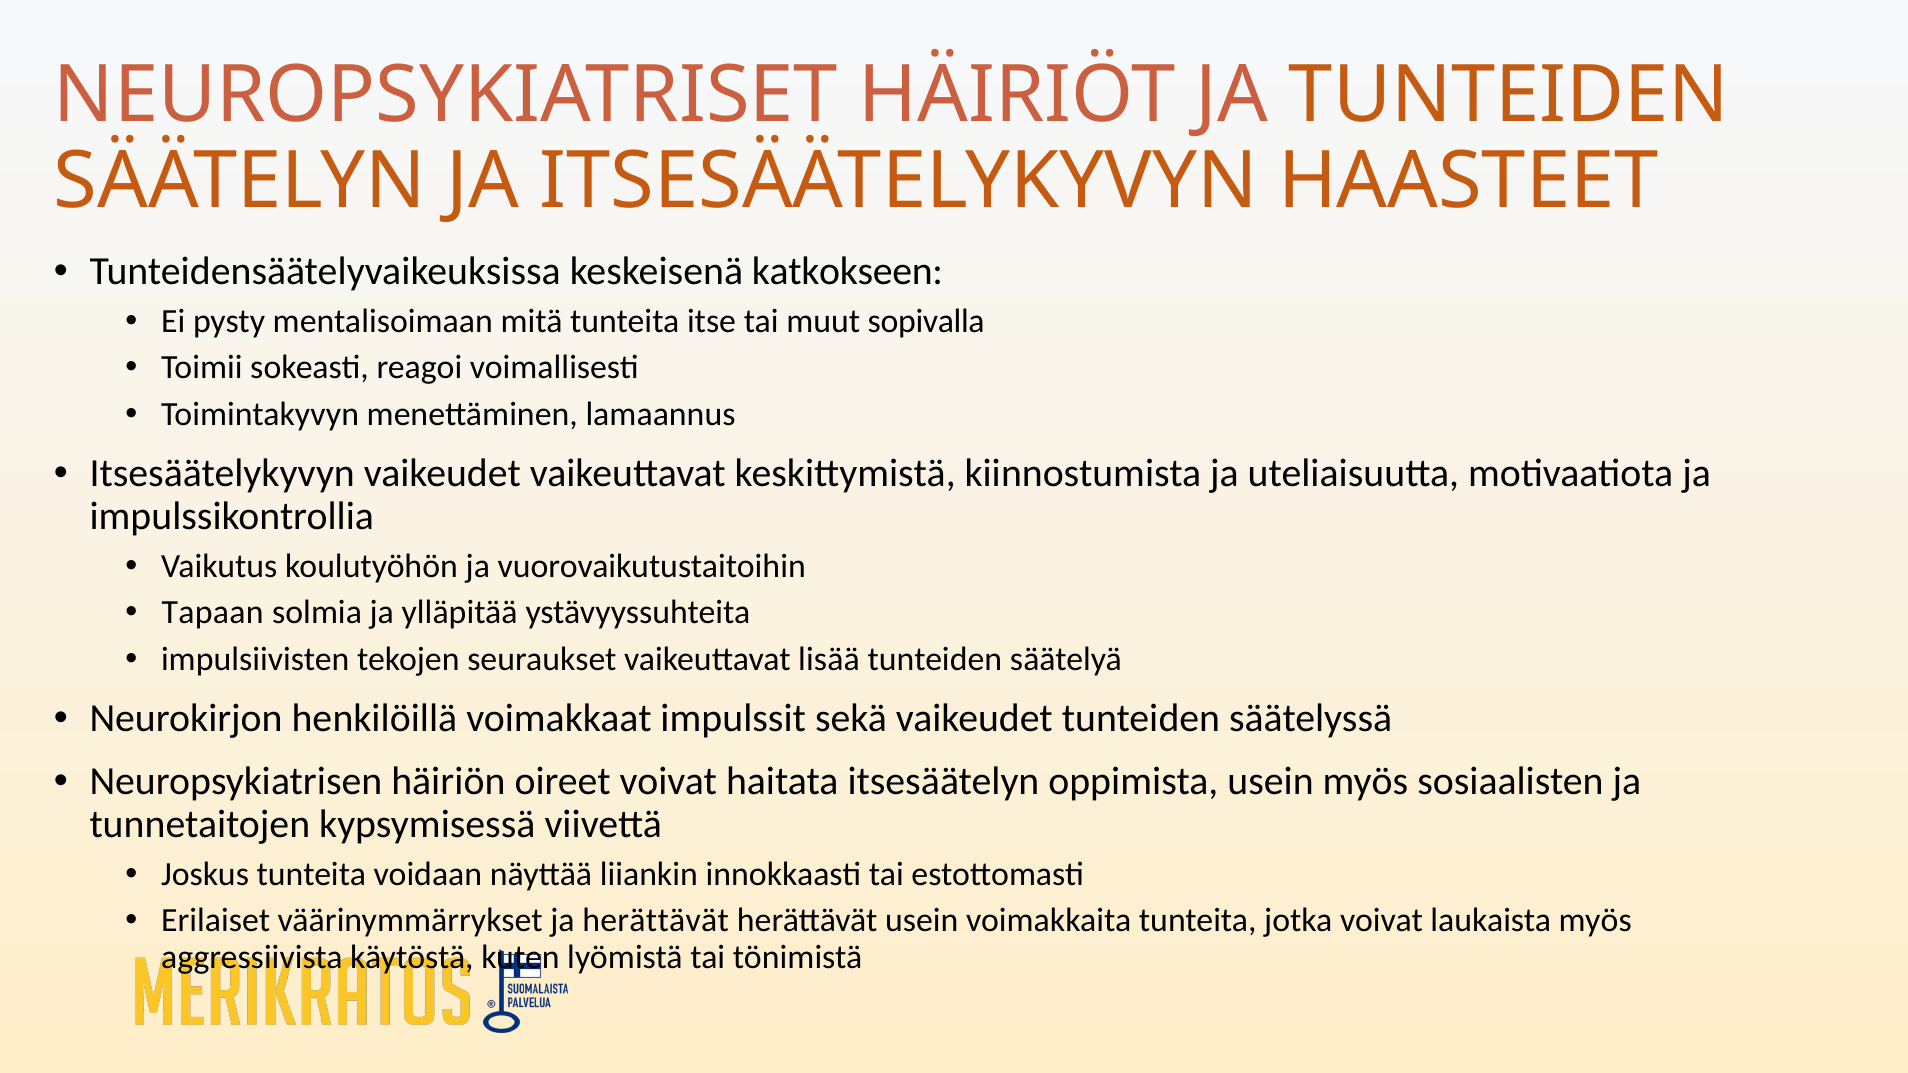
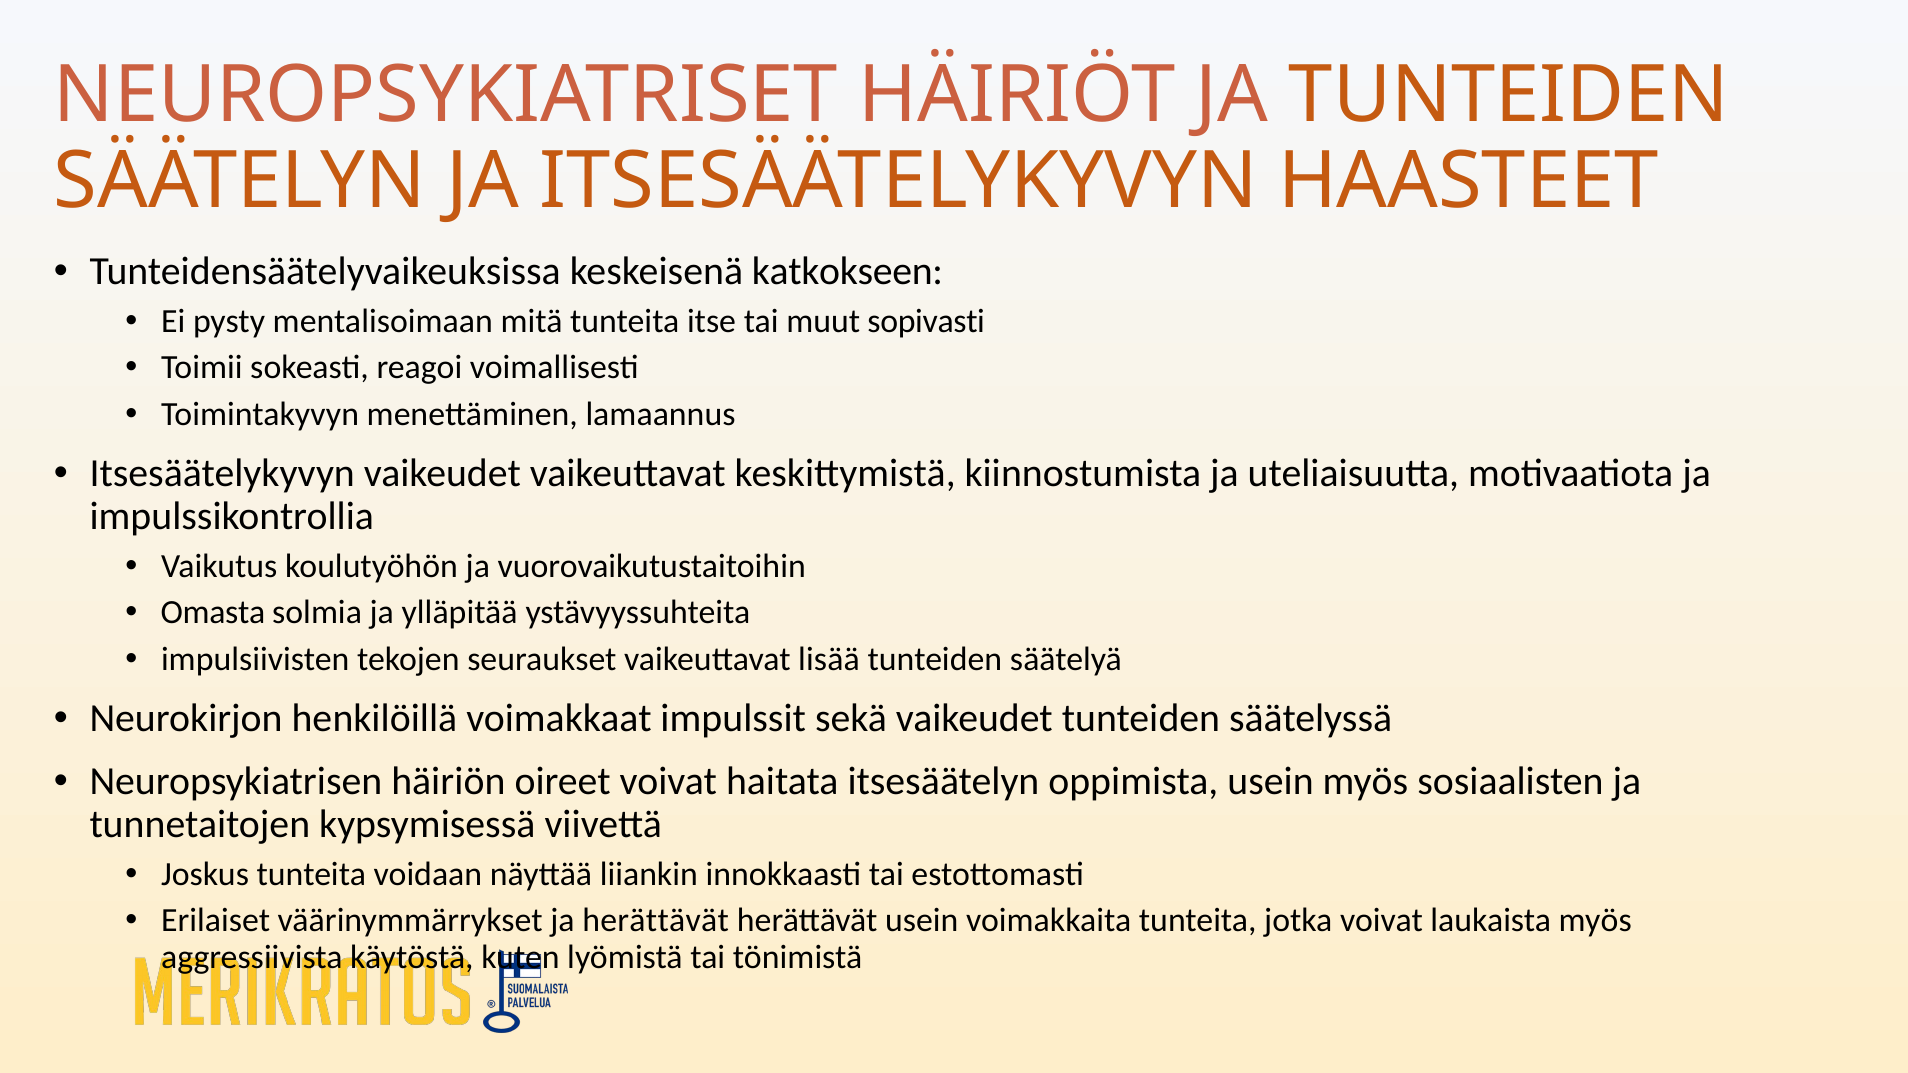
sopivalla: sopivalla -> sopivasti
Tapaan: Tapaan -> Omasta
